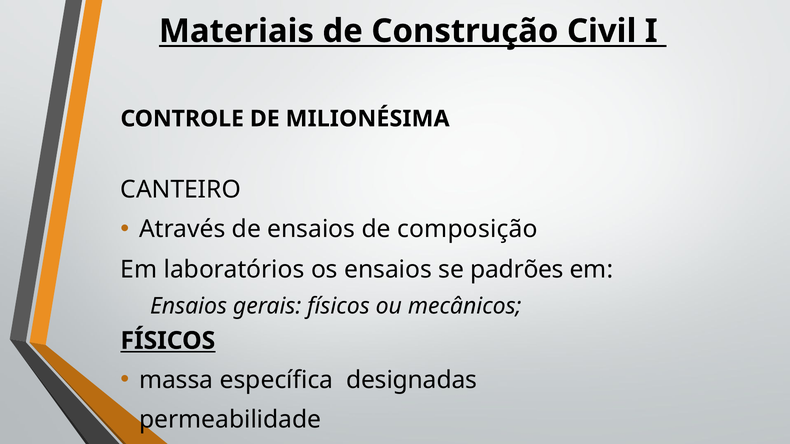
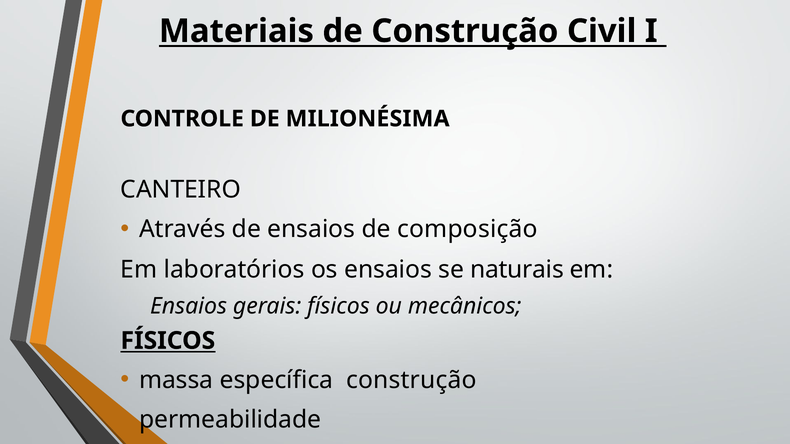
padrões: padrões -> naturais
específica designadas: designadas -> construção
